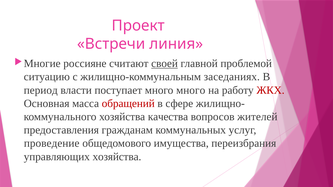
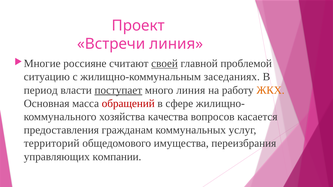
поступает underline: none -> present
много много: много -> линия
ЖКХ colour: red -> orange
жителей: жителей -> касается
проведение: проведение -> территорий
управляющих хозяйства: хозяйства -> компании
